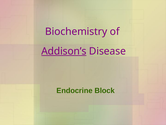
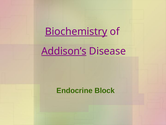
Biochemistry underline: none -> present
